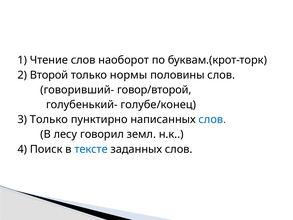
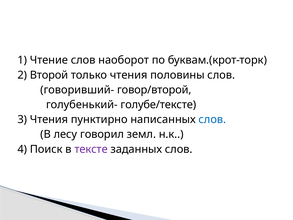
только нормы: нормы -> чтения
голубе/конец: голубе/конец -> голубе/тексте
3 Только: Только -> Чтения
тексте colour: blue -> purple
